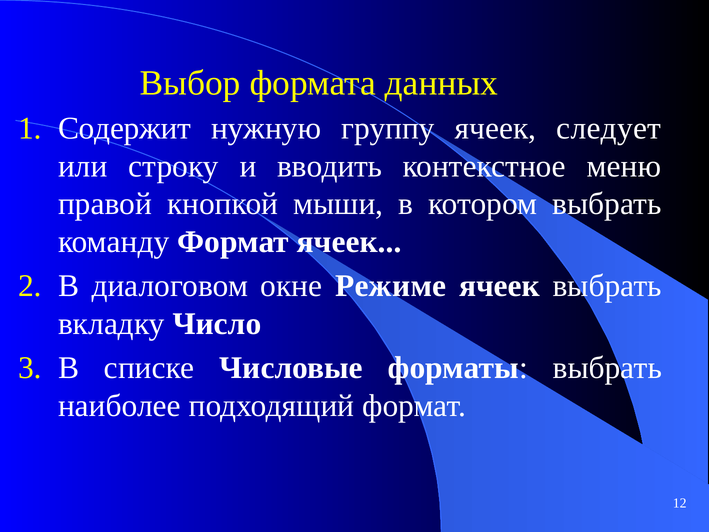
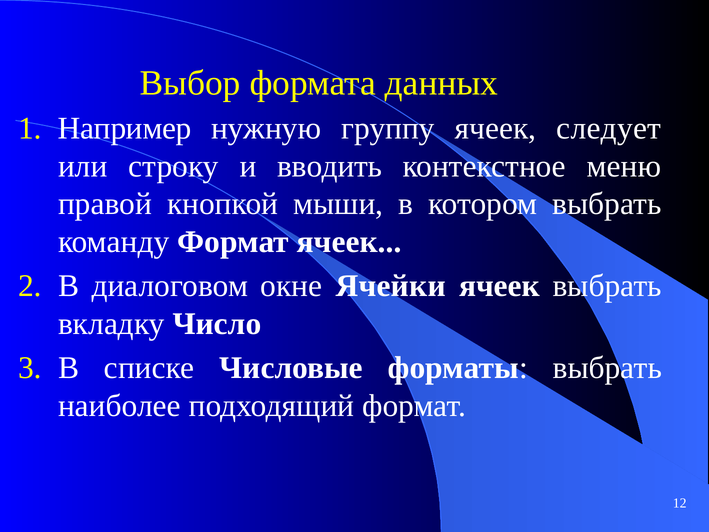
Содержит: Содержит -> Например
Режиме: Режиме -> Ячейки
